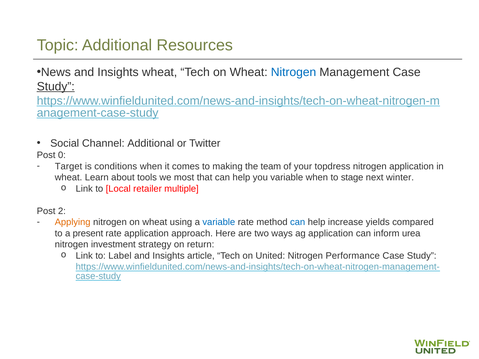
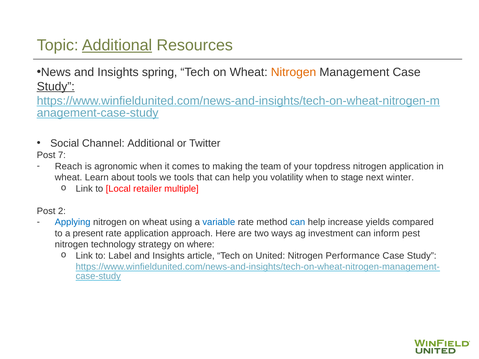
Additional at (117, 45) underline: none -> present
Insights wheat: wheat -> spring
Nitrogen at (294, 72) colour: blue -> orange
0: 0 -> 7
Target: Target -> Reach
conditions: conditions -> agronomic
we most: most -> tools
you variable: variable -> volatility
Applying colour: orange -> blue
ag application: application -> investment
urea: urea -> pest
investment: investment -> technology
return: return -> where
